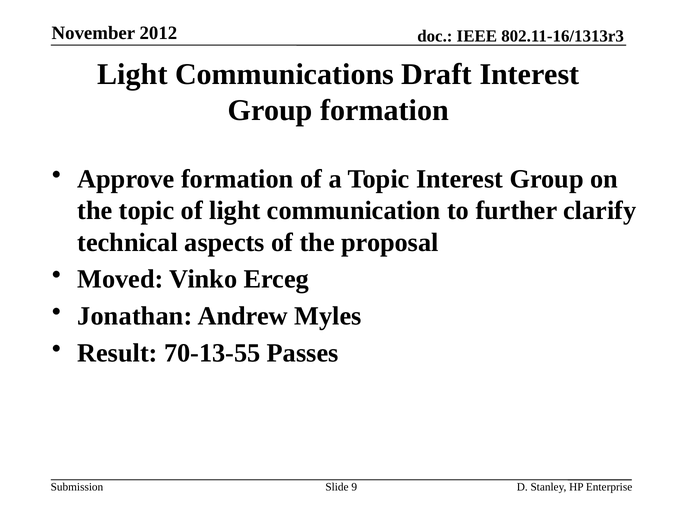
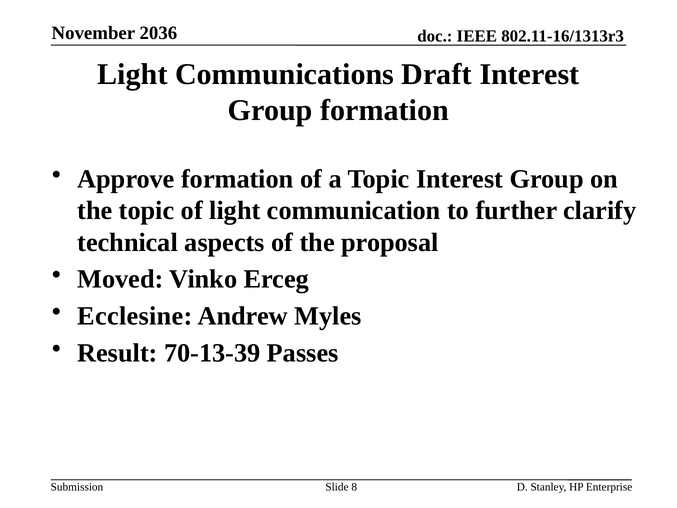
2012: 2012 -> 2036
Jonathan: Jonathan -> Ecclesine
70-13-55: 70-13-55 -> 70-13-39
9: 9 -> 8
